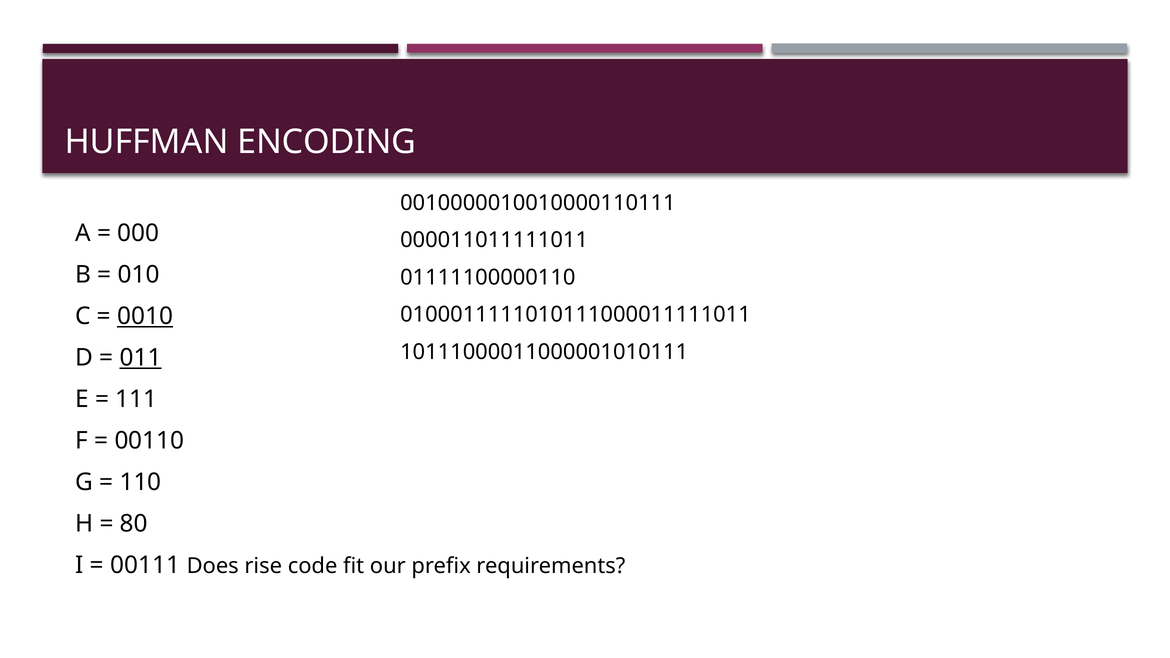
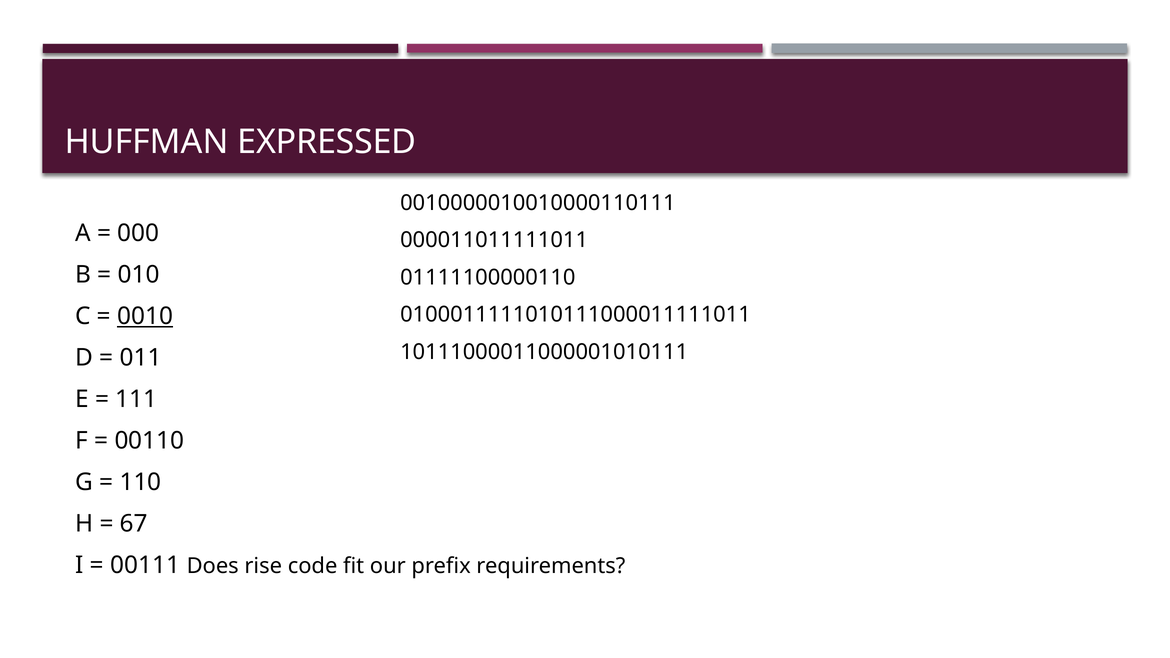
ENCODING: ENCODING -> EXPRESSED
011 underline: present -> none
80: 80 -> 67
